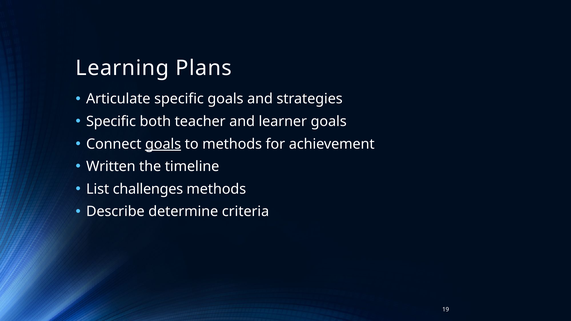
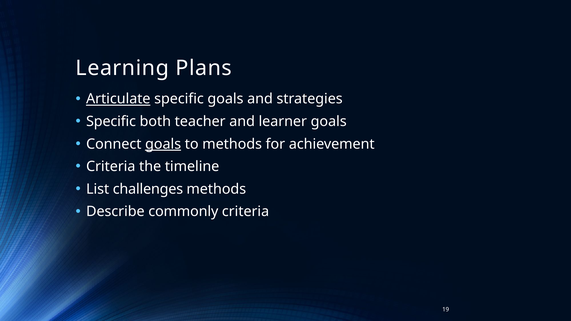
Articulate underline: none -> present
Written at (111, 167): Written -> Criteria
determine: determine -> commonly
